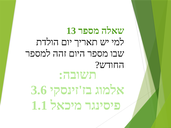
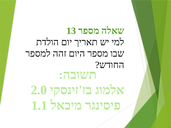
3.6: 3.6 -> 2.0
